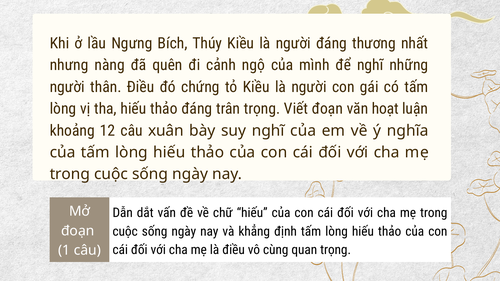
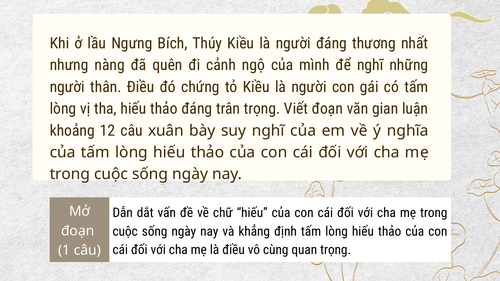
hoạt: hoạt -> gian
